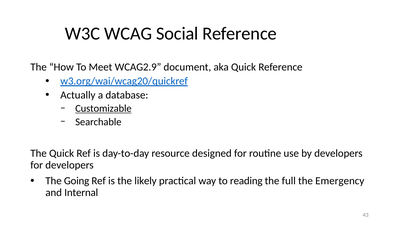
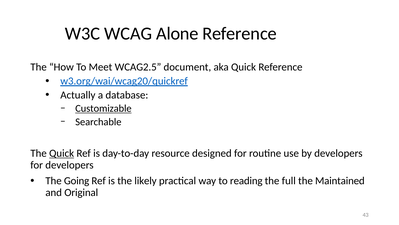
Social: Social -> Alone
WCAG2.9: WCAG2.9 -> WCAG2.5
Quick at (62, 153) underline: none -> present
Emergency: Emergency -> Maintained
Internal: Internal -> Original
